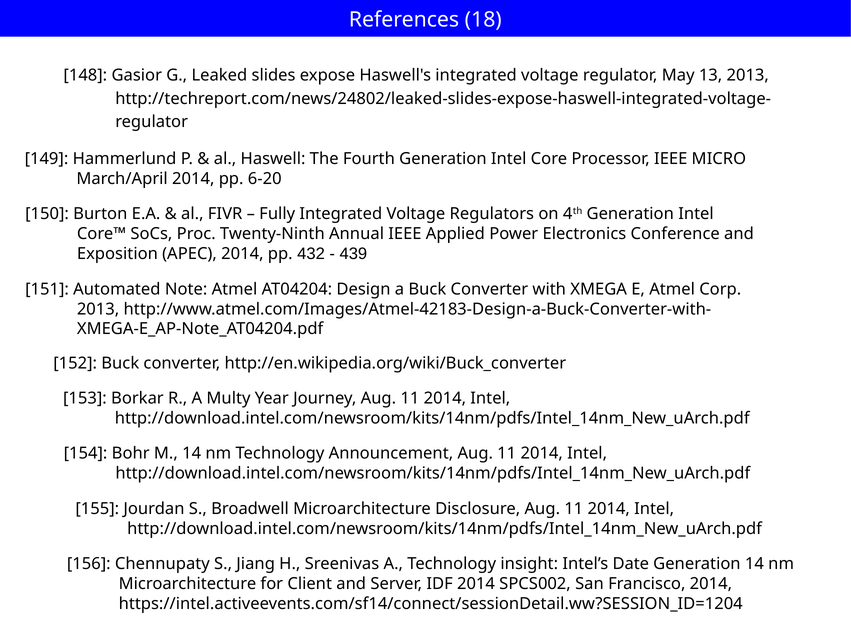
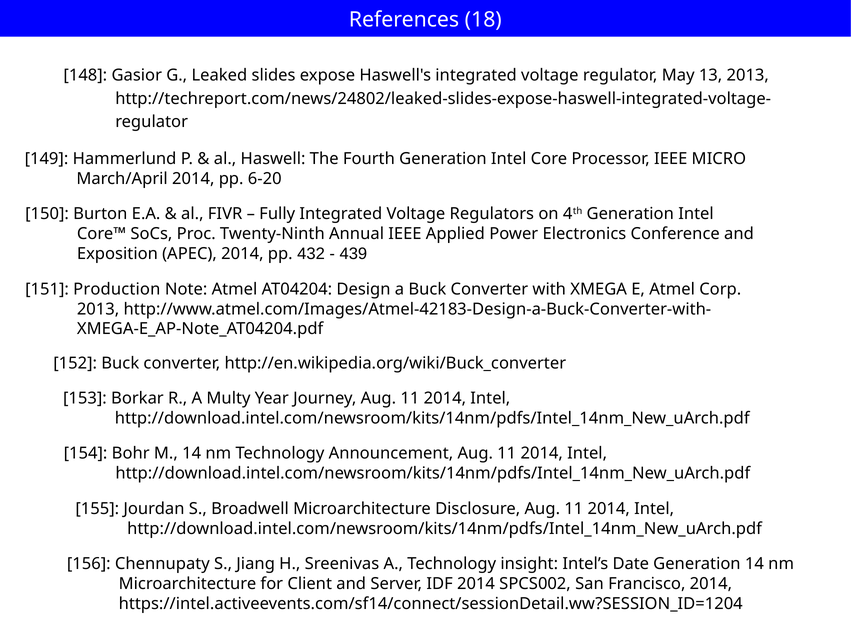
Automated: Automated -> Production
